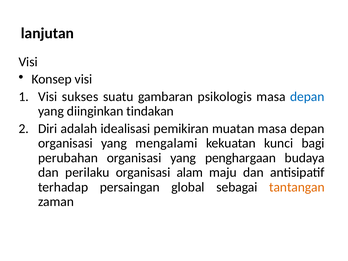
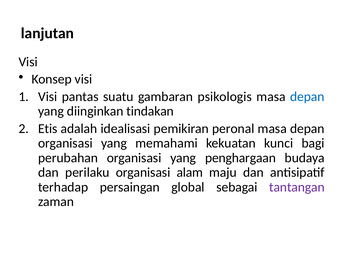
sukses: sukses -> pantas
Diri: Diri -> Etis
muatan: muatan -> peronal
mengalami: mengalami -> memahami
tantangan colour: orange -> purple
